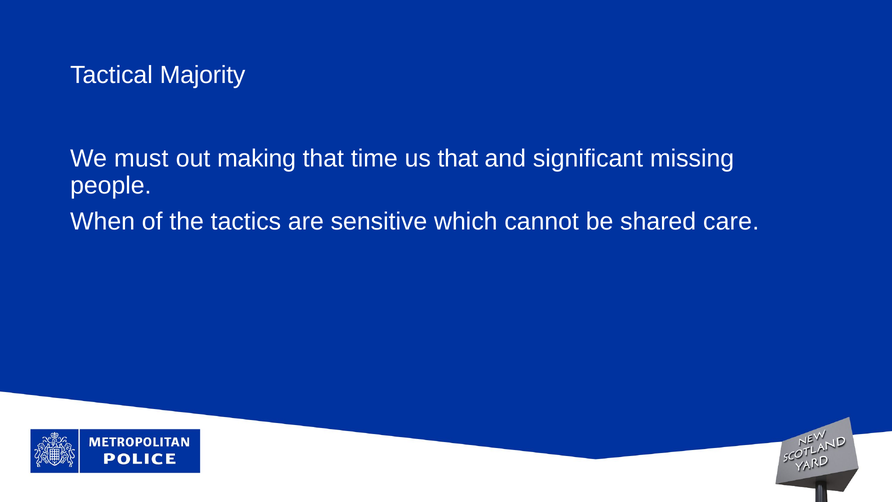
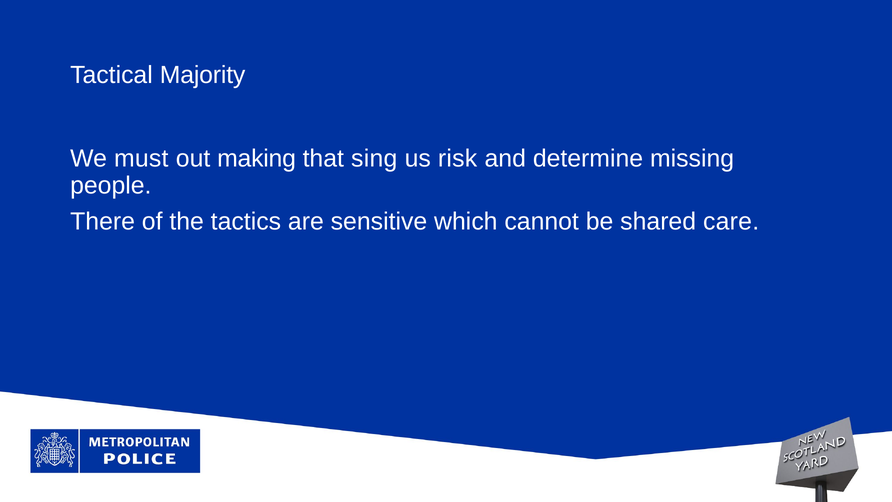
time: time -> sing
us that: that -> risk
significant: significant -> determine
When: When -> There
